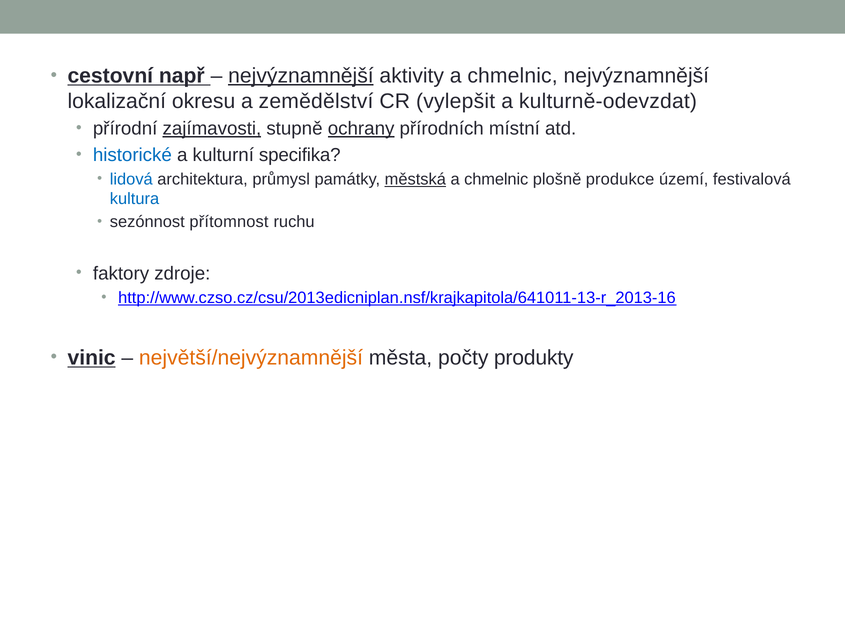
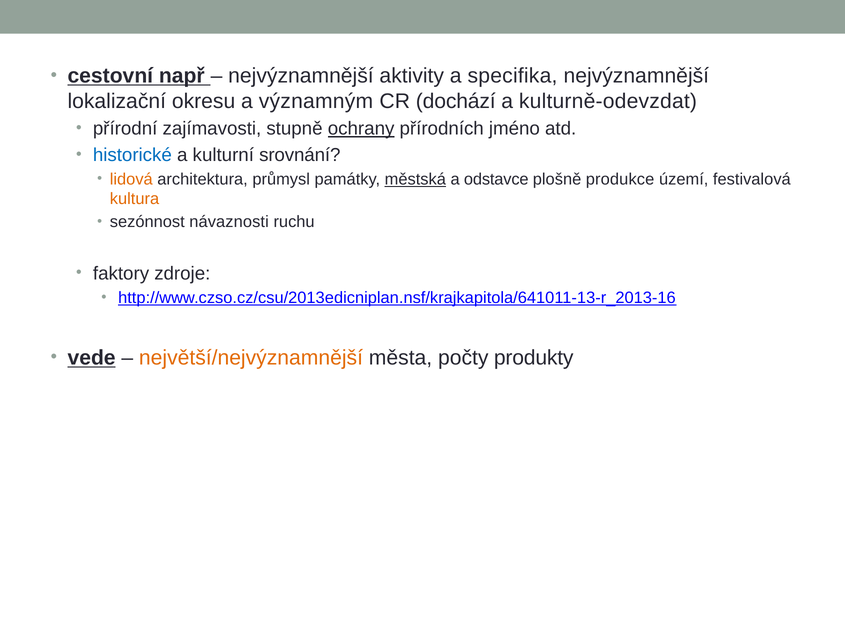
nejvýznamnější at (301, 76) underline: present -> none
aktivity a chmelnic: chmelnic -> specifika
zemědělství: zemědělství -> významným
vylepšit: vylepšit -> dochází
zajímavosti underline: present -> none
místní: místní -> jméno
specifika: specifika -> srovnání
lidová colour: blue -> orange
chmelnic at (496, 179): chmelnic -> odstavce
kultura colour: blue -> orange
přítomnost: přítomnost -> návaznosti
vinic: vinic -> vede
